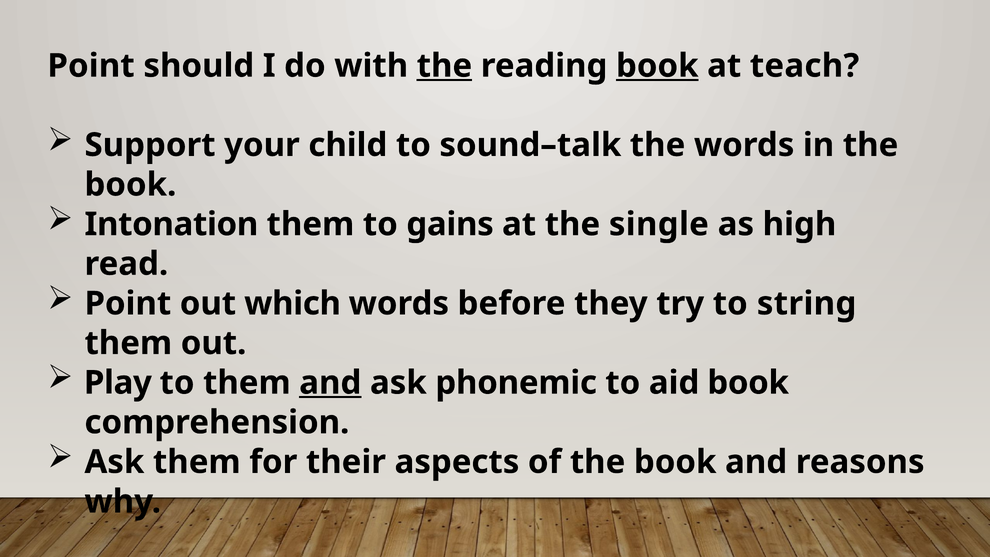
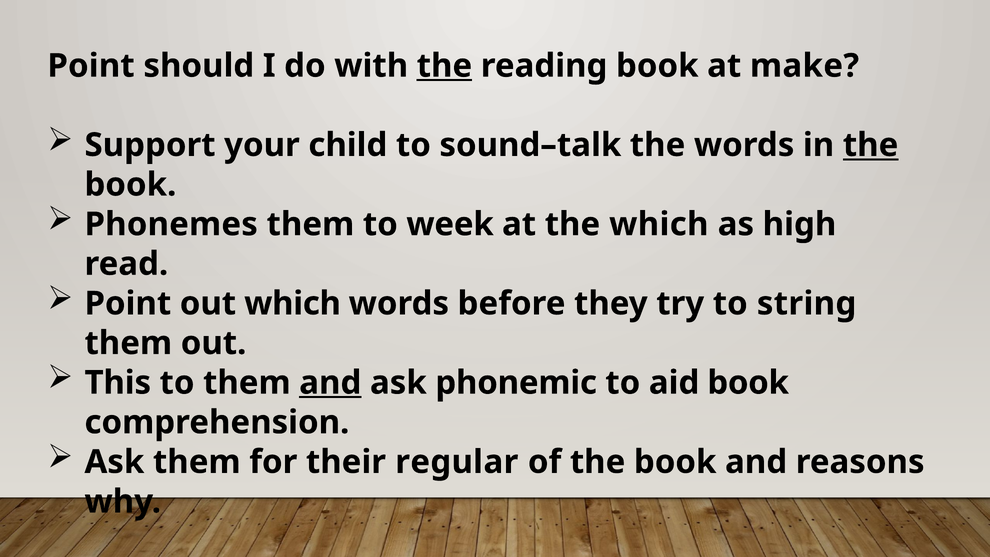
book at (657, 66) underline: present -> none
teach: teach -> make
the at (871, 145) underline: none -> present
Intonation: Intonation -> Phonemes
gains: gains -> week
the single: single -> which
Play: Play -> This
aspects: aspects -> regular
